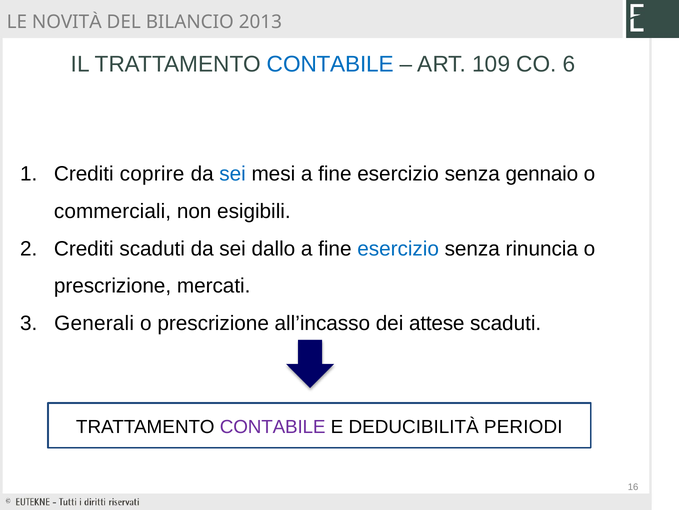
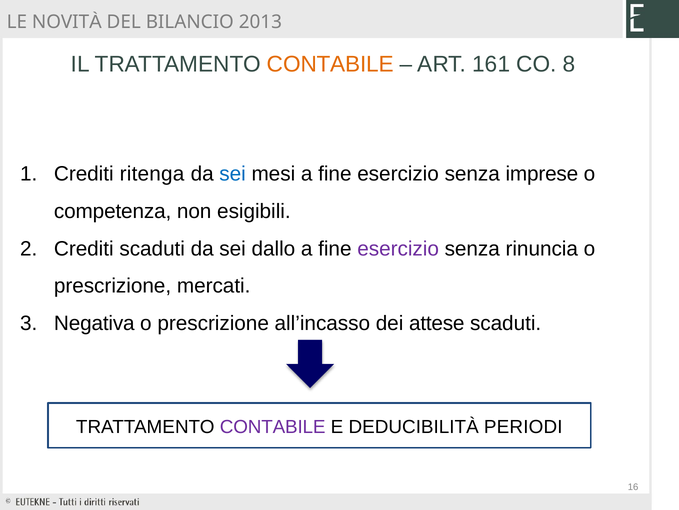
CONTABILE at (330, 64) colour: blue -> orange
109: 109 -> 161
6: 6 -> 8
coprire: coprire -> ritenga
gennaio: gennaio -> imprese
commerciali: commerciali -> competenza
esercizio at (398, 248) colour: blue -> purple
Generali: Generali -> Negativa
